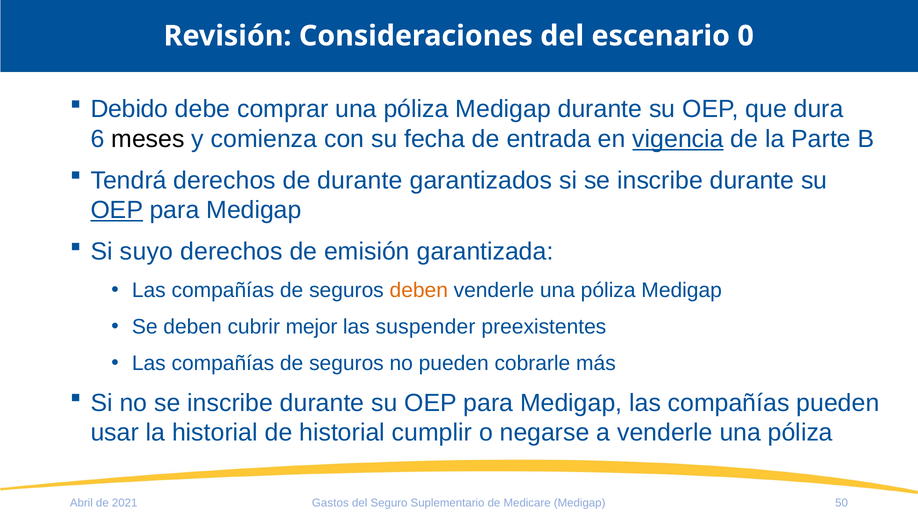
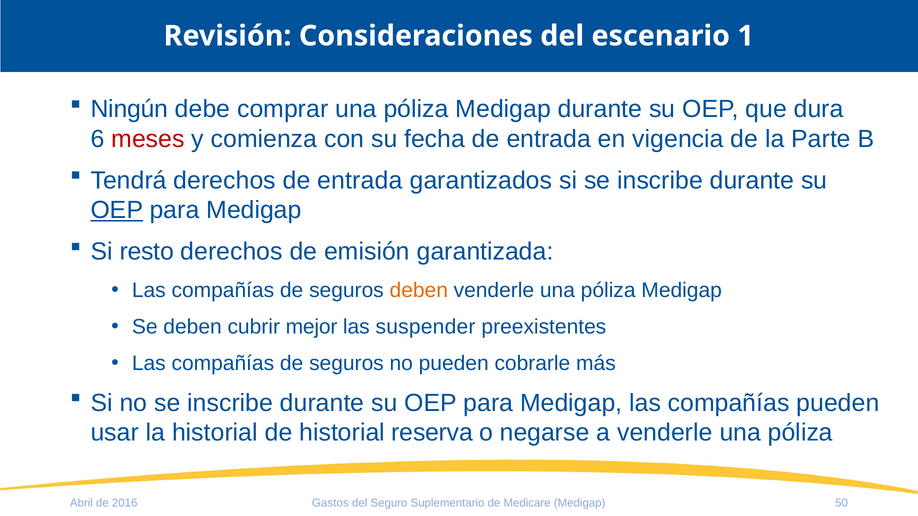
0: 0 -> 1
Debido: Debido -> Ningún
meses colour: black -> red
vigencia underline: present -> none
derechos de durante: durante -> entrada
suyo: suyo -> resto
cumplir: cumplir -> reserva
2021: 2021 -> 2016
